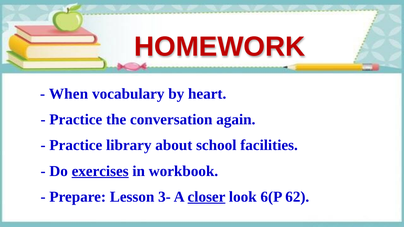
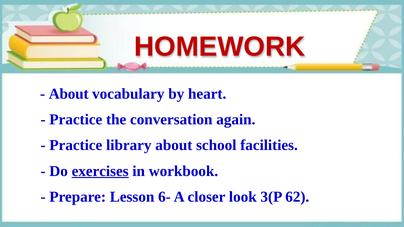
When at (69, 94): When -> About
3-: 3- -> 6-
closer underline: present -> none
6(P: 6(P -> 3(P
